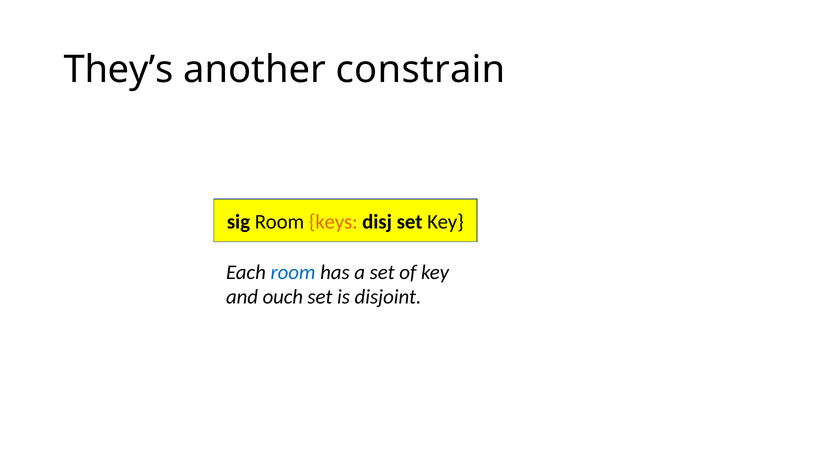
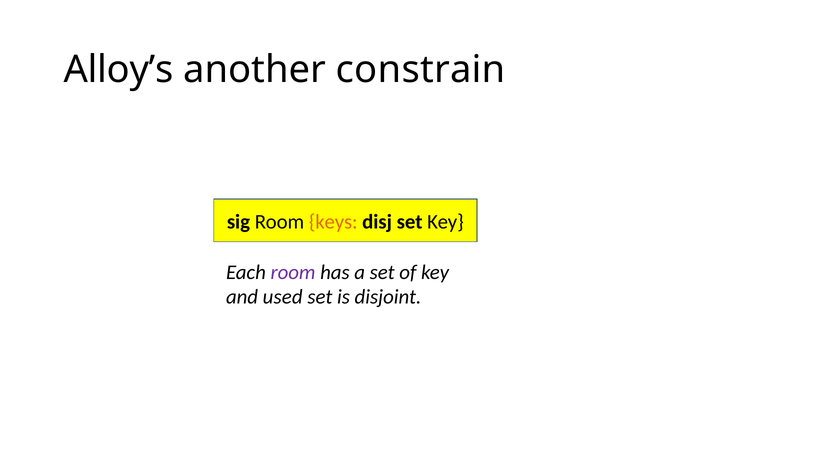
They’s: They’s -> Alloy’s
room at (293, 272) colour: blue -> purple
ouch: ouch -> used
